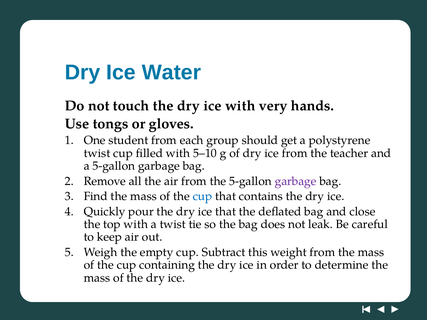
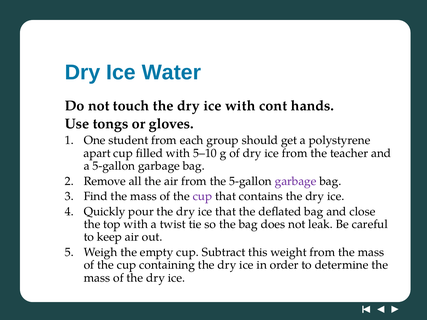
very: very -> cont
twist at (97, 153): twist -> apart
cup at (203, 196) colour: blue -> purple
